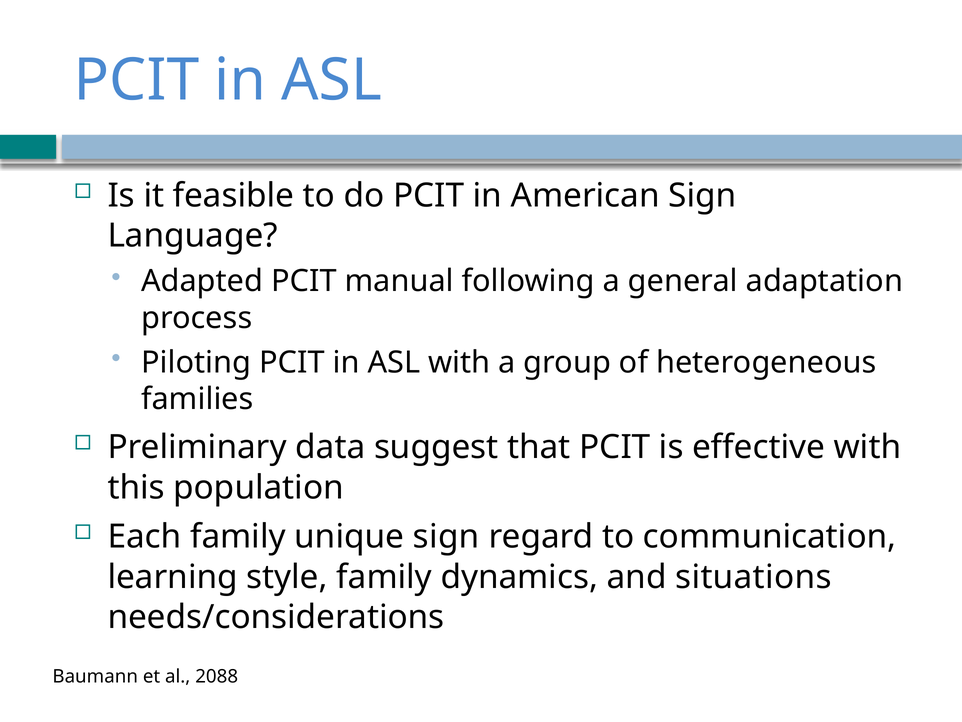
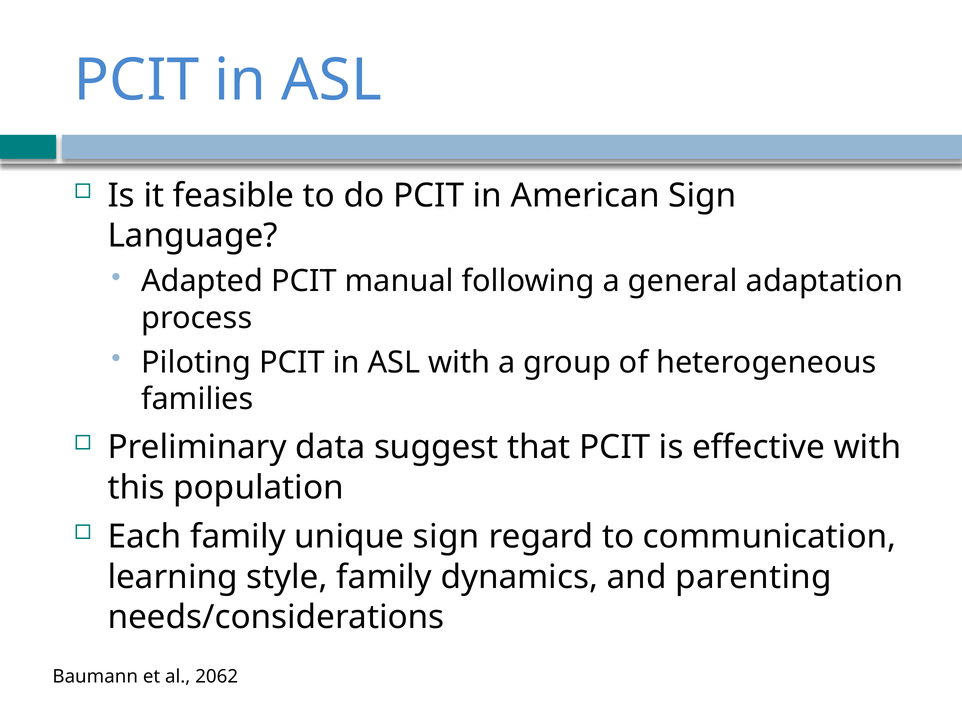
situations: situations -> parenting
2088: 2088 -> 2062
